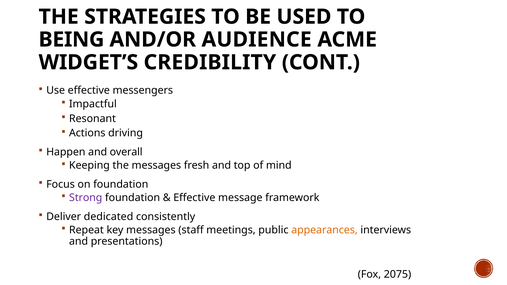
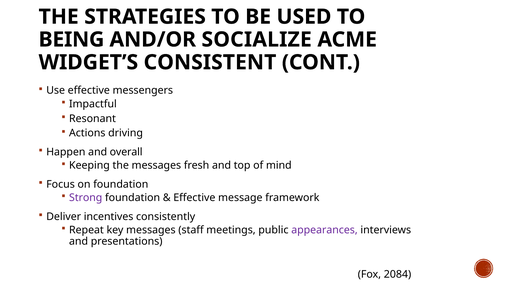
AUDIENCE: AUDIENCE -> SOCIALIZE
CREDIBILITY: CREDIBILITY -> CONSISTENT
dedicated: dedicated -> incentives
appearances colour: orange -> purple
2075: 2075 -> 2084
